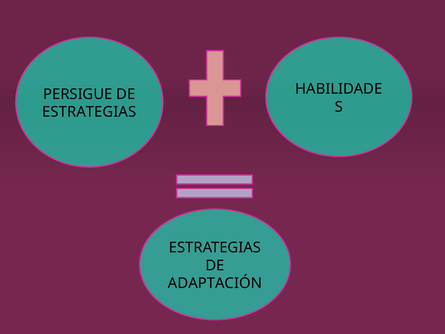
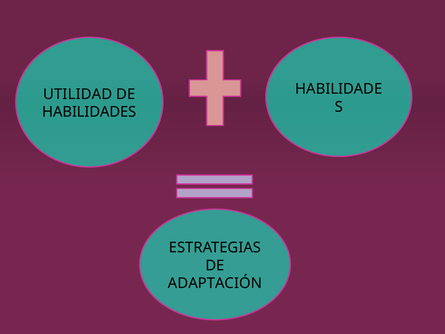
PERSIGUE: PERSIGUE -> UTILIDAD
ESTRATEGIAS at (89, 112): ESTRATEGIAS -> HABILIDADES
